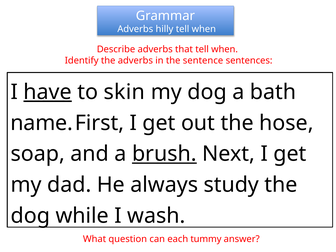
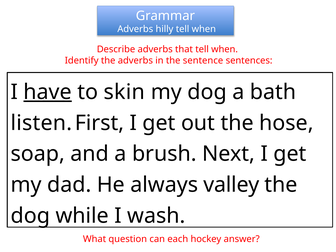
name: name -> listen
brush underline: present -> none
study: study -> valley
tummy: tummy -> hockey
